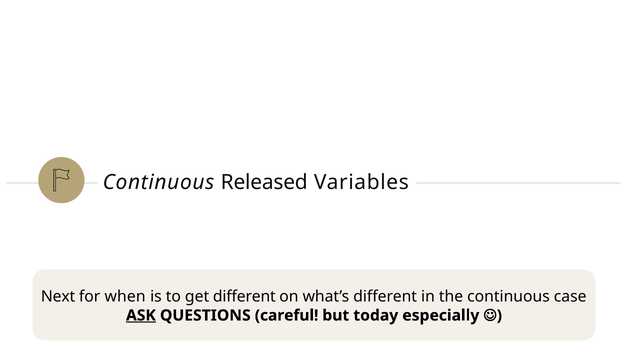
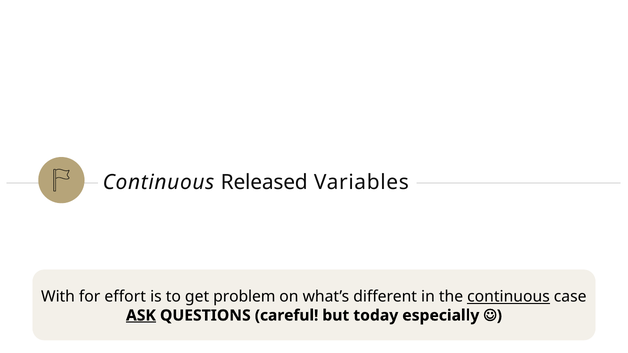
Next: Next -> With
when: when -> effort
get different: different -> problem
continuous at (509, 297) underline: none -> present
